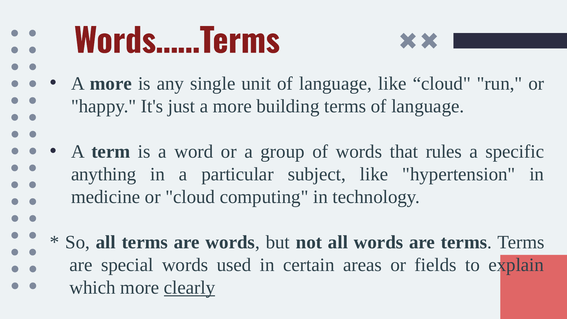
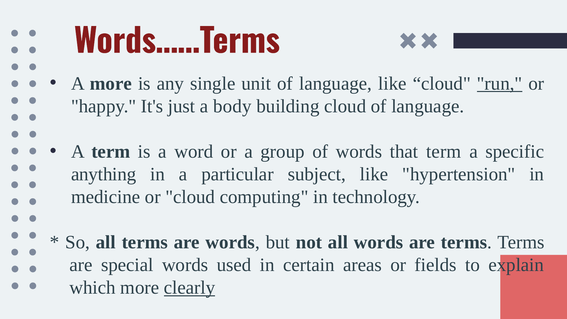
run underline: none -> present
just a more: more -> body
building terms: terms -> cloud
that rules: rules -> term
